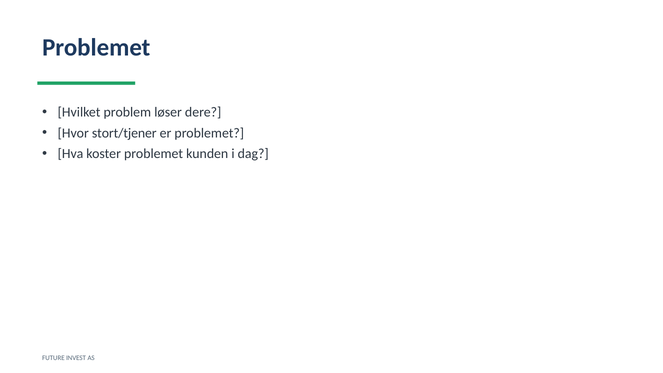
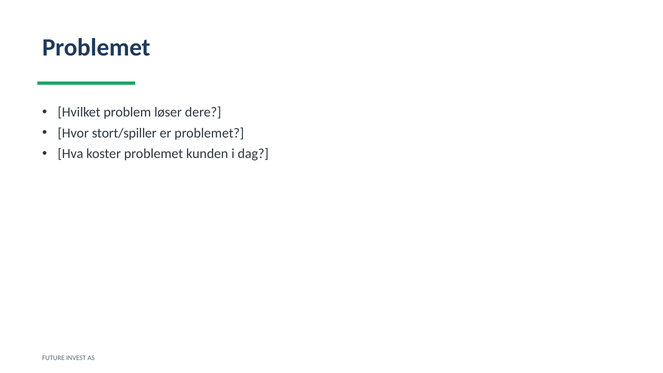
stort/tjener: stort/tjener -> stort/spiller
